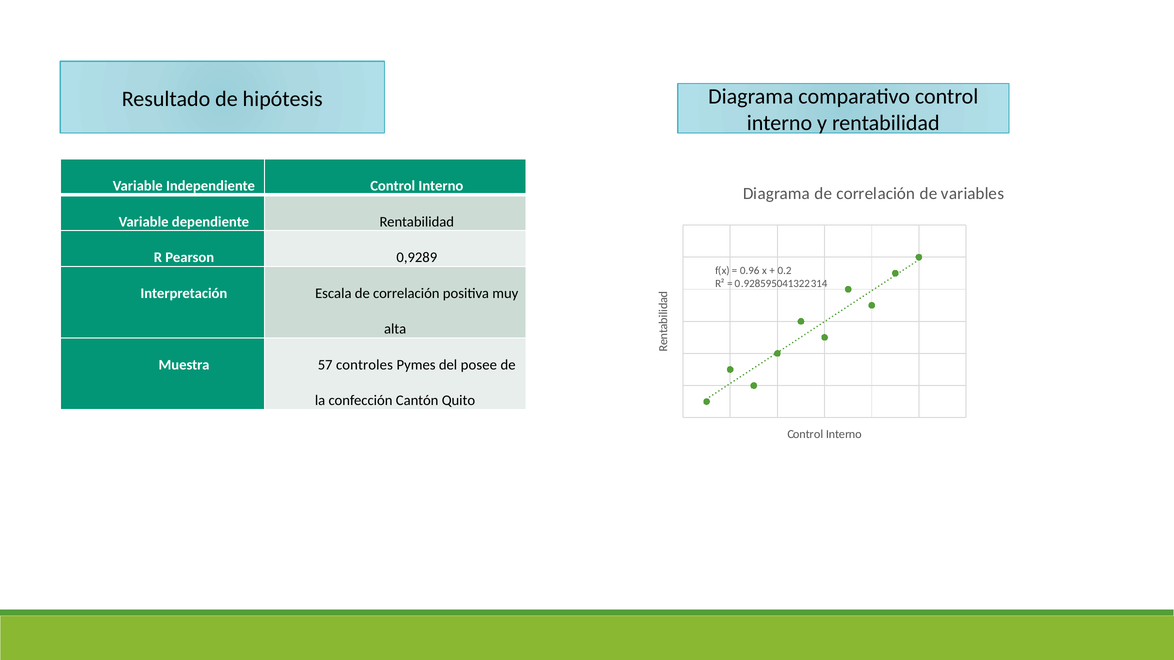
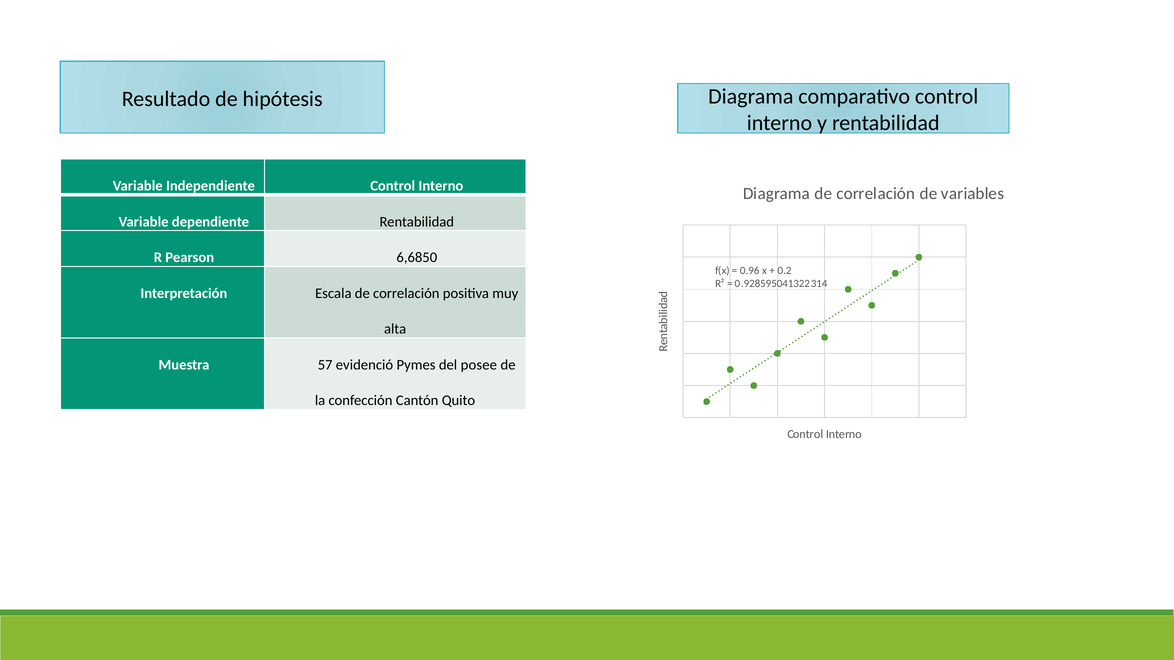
0,9289: 0,9289 -> 6,6850
controles: controles -> evidenció
